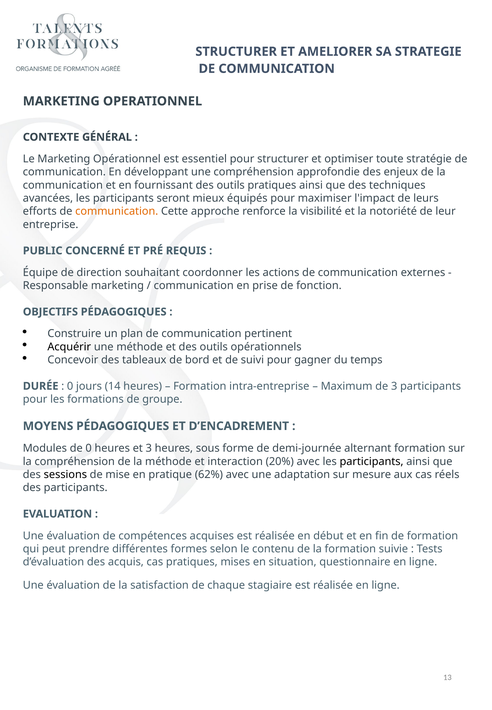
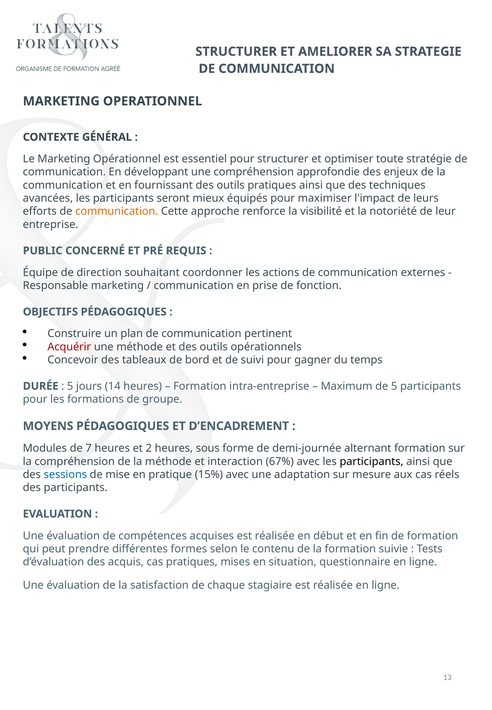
Acquérir colour: black -> red
0 at (70, 386): 0 -> 5
de 3: 3 -> 5
de 0: 0 -> 7
et 3: 3 -> 2
20%: 20% -> 67%
sessions colour: black -> blue
62%: 62% -> 15%
